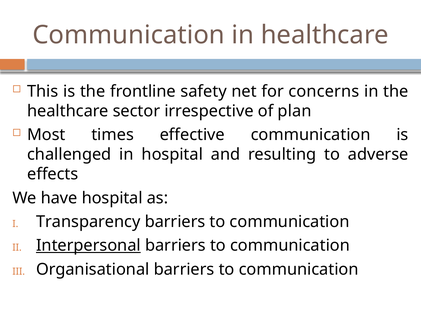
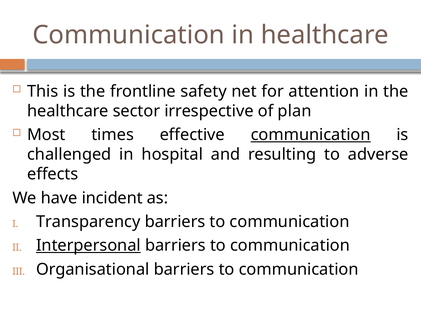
concerns: concerns -> attention
communication at (311, 135) underline: none -> present
have hospital: hospital -> incident
